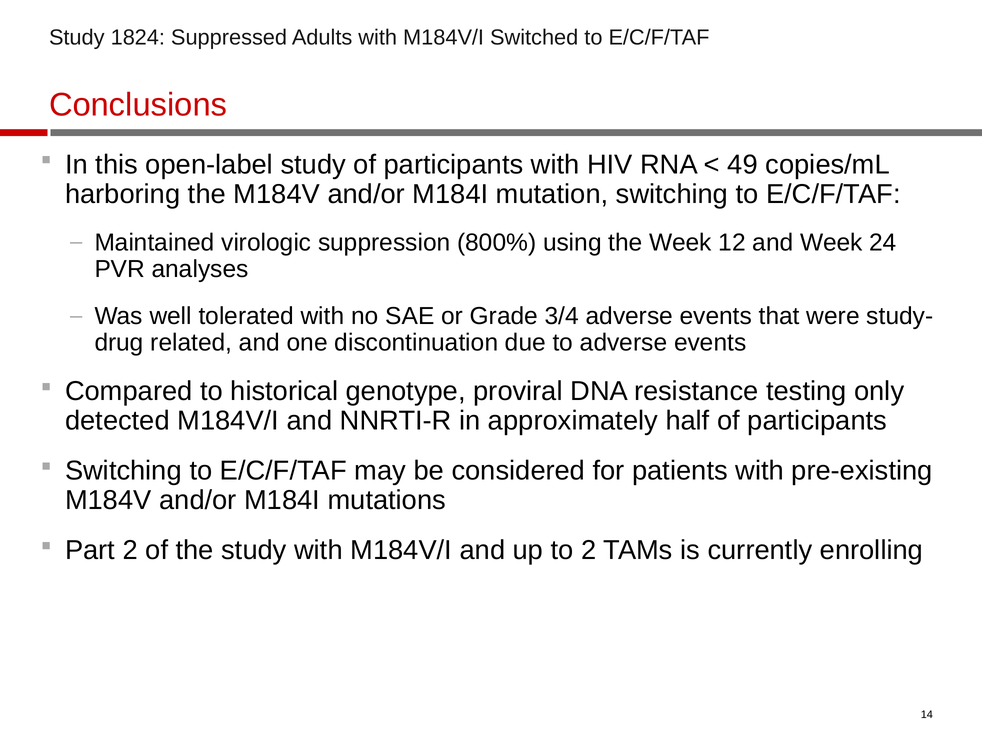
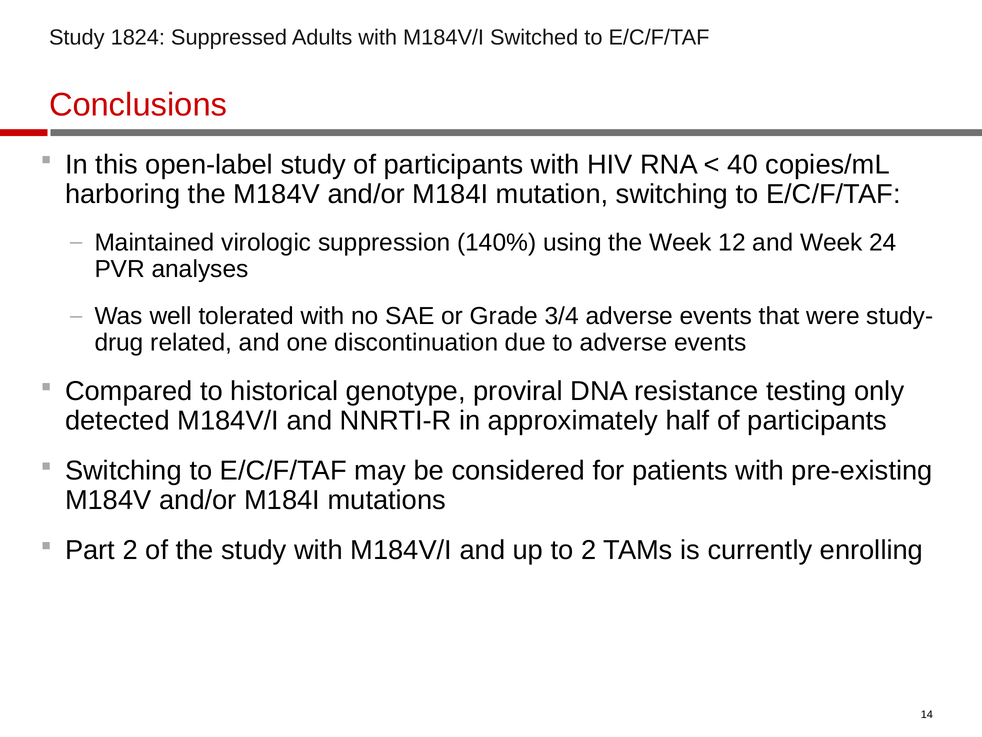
49: 49 -> 40
800%: 800% -> 140%
